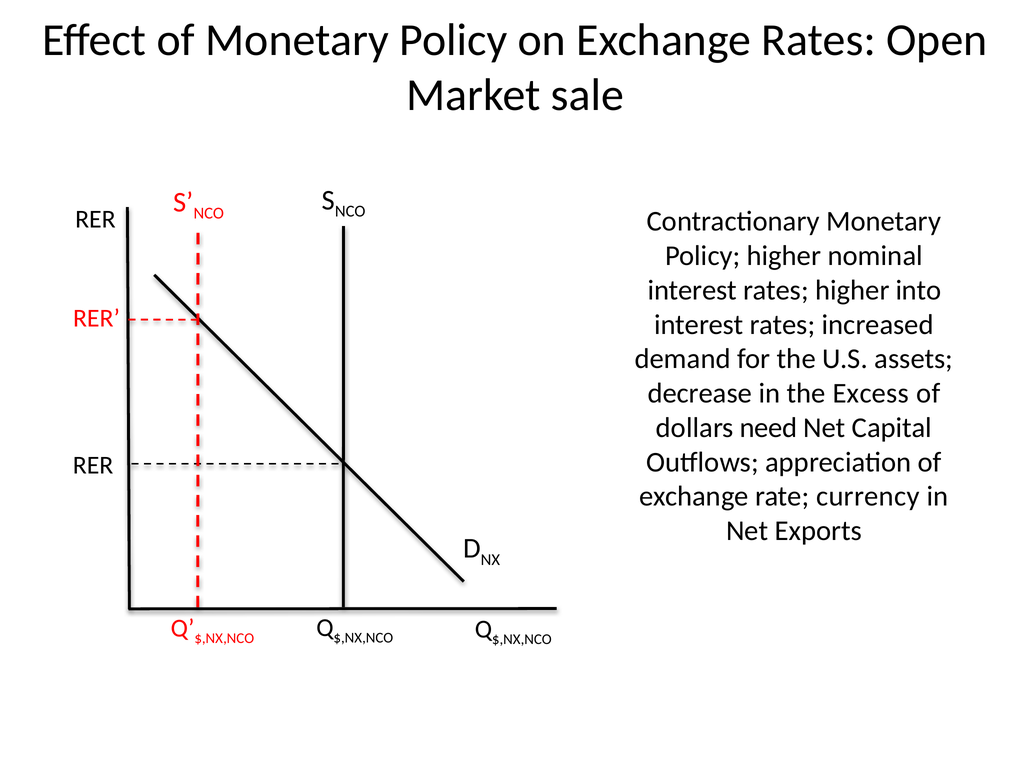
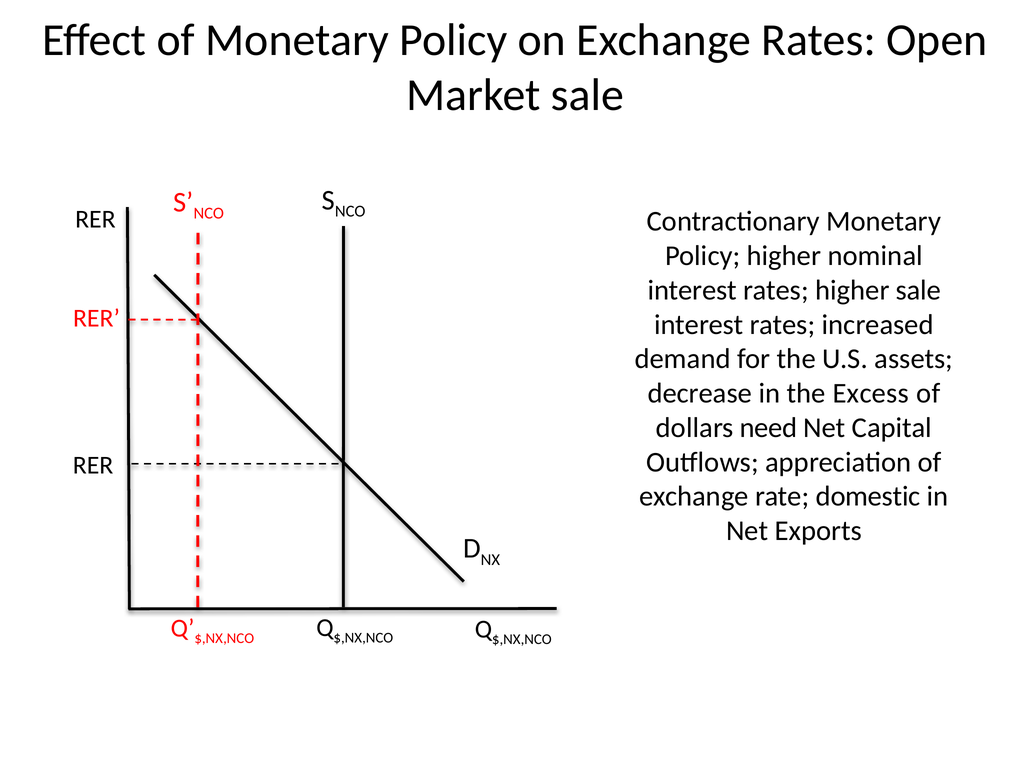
higher into: into -> sale
currency: currency -> domestic
